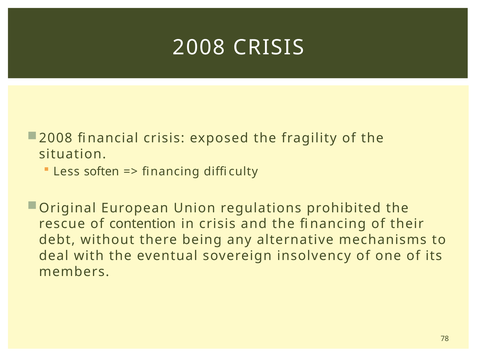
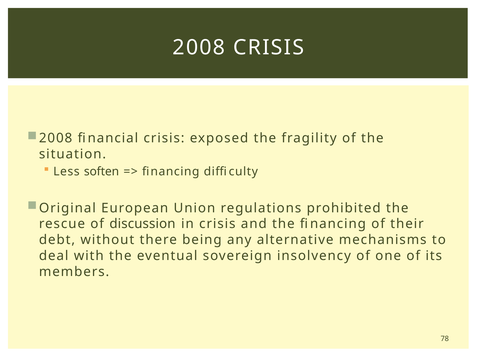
contention: contention -> discussion
